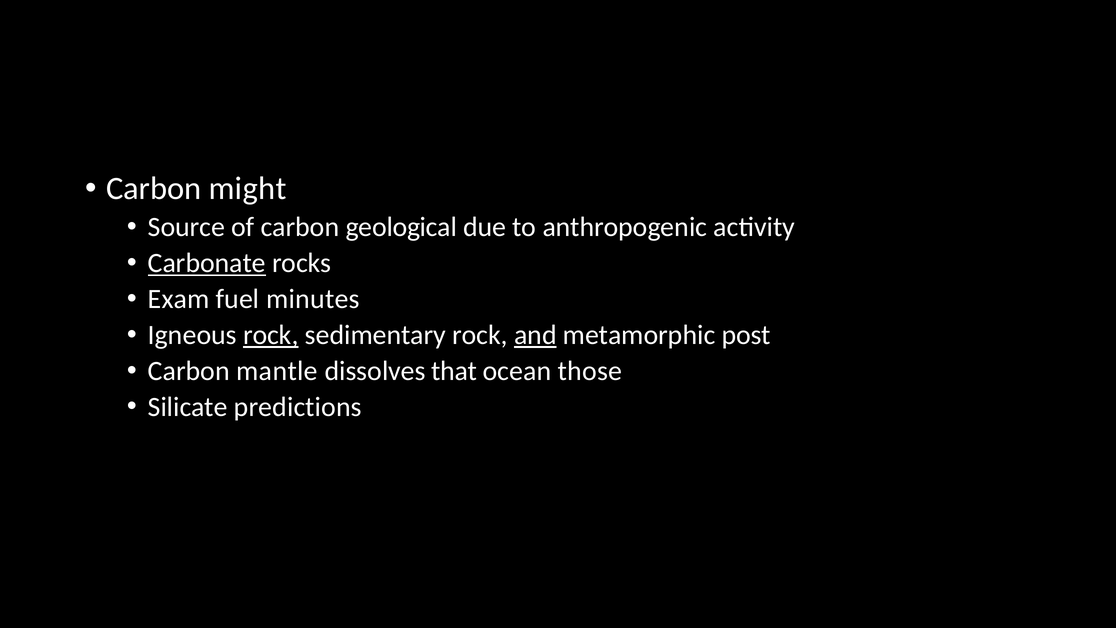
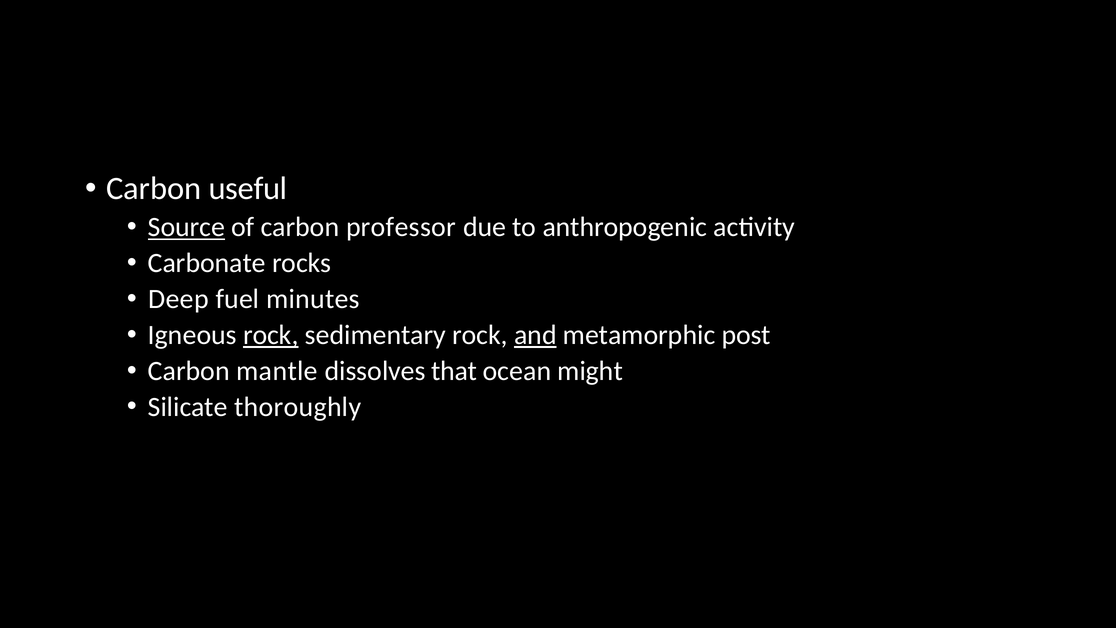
might: might -> useful
Source underline: none -> present
geological: geological -> professor
Carbonate underline: present -> none
Exam: Exam -> Deep
those: those -> might
predictions: predictions -> thoroughly
